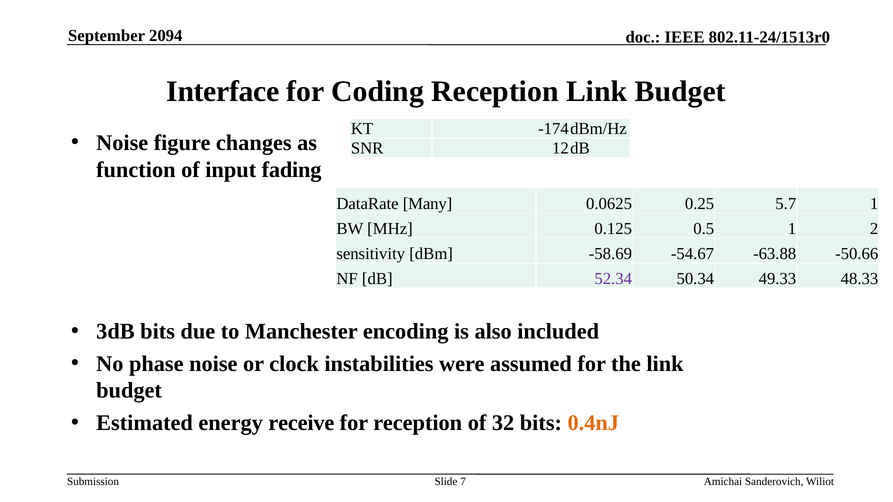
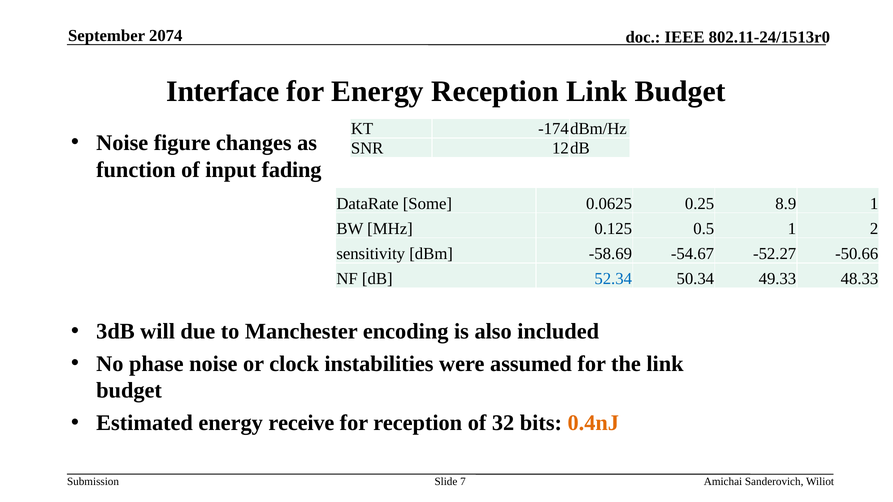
2094: 2094 -> 2074
for Coding: Coding -> Energy
Many: Many -> Some
5.7: 5.7 -> 8.9
-63.88: -63.88 -> -52.27
52.34 colour: purple -> blue
3dB bits: bits -> will
